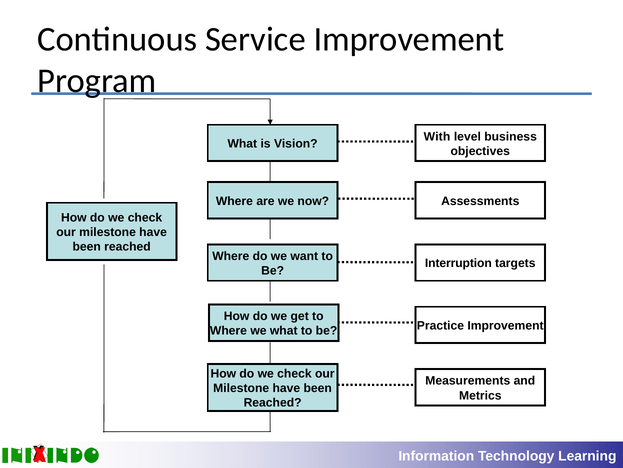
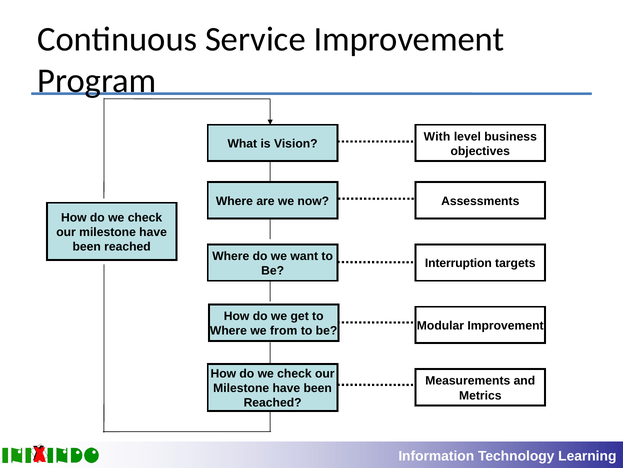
Practice: Practice -> Modular
we what: what -> from
